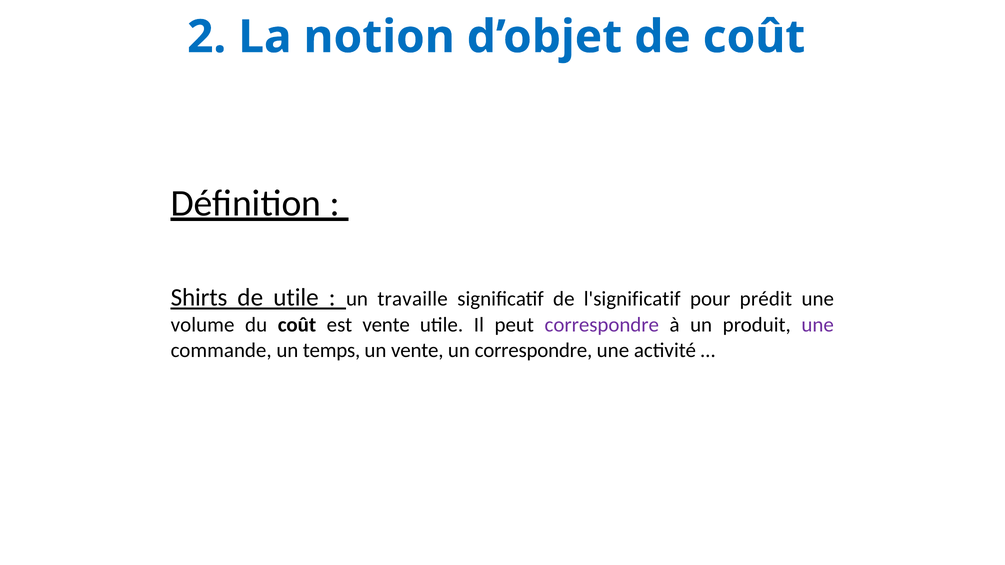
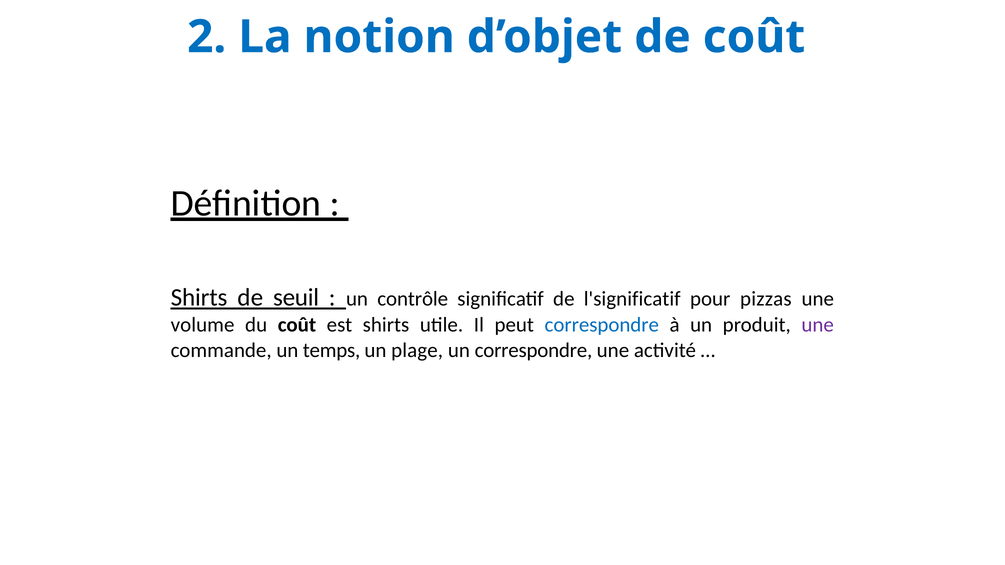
de utile: utile -> seuil
travaille: travaille -> contrôle
prédit: prédit -> pizzas
est vente: vente -> shirts
correspondre at (602, 325) colour: purple -> blue
un vente: vente -> plage
